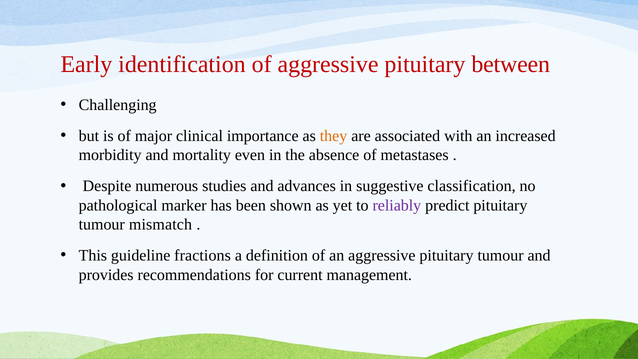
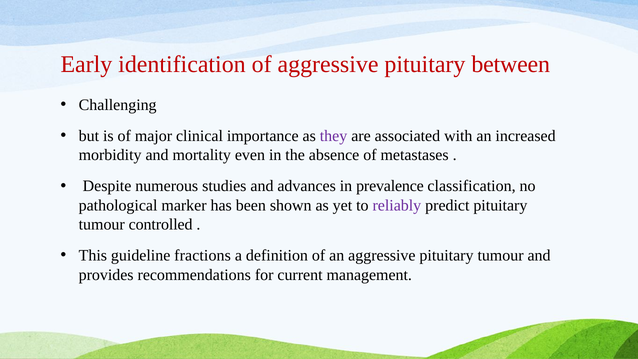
they colour: orange -> purple
suggestive: suggestive -> prevalence
mismatch: mismatch -> controlled
